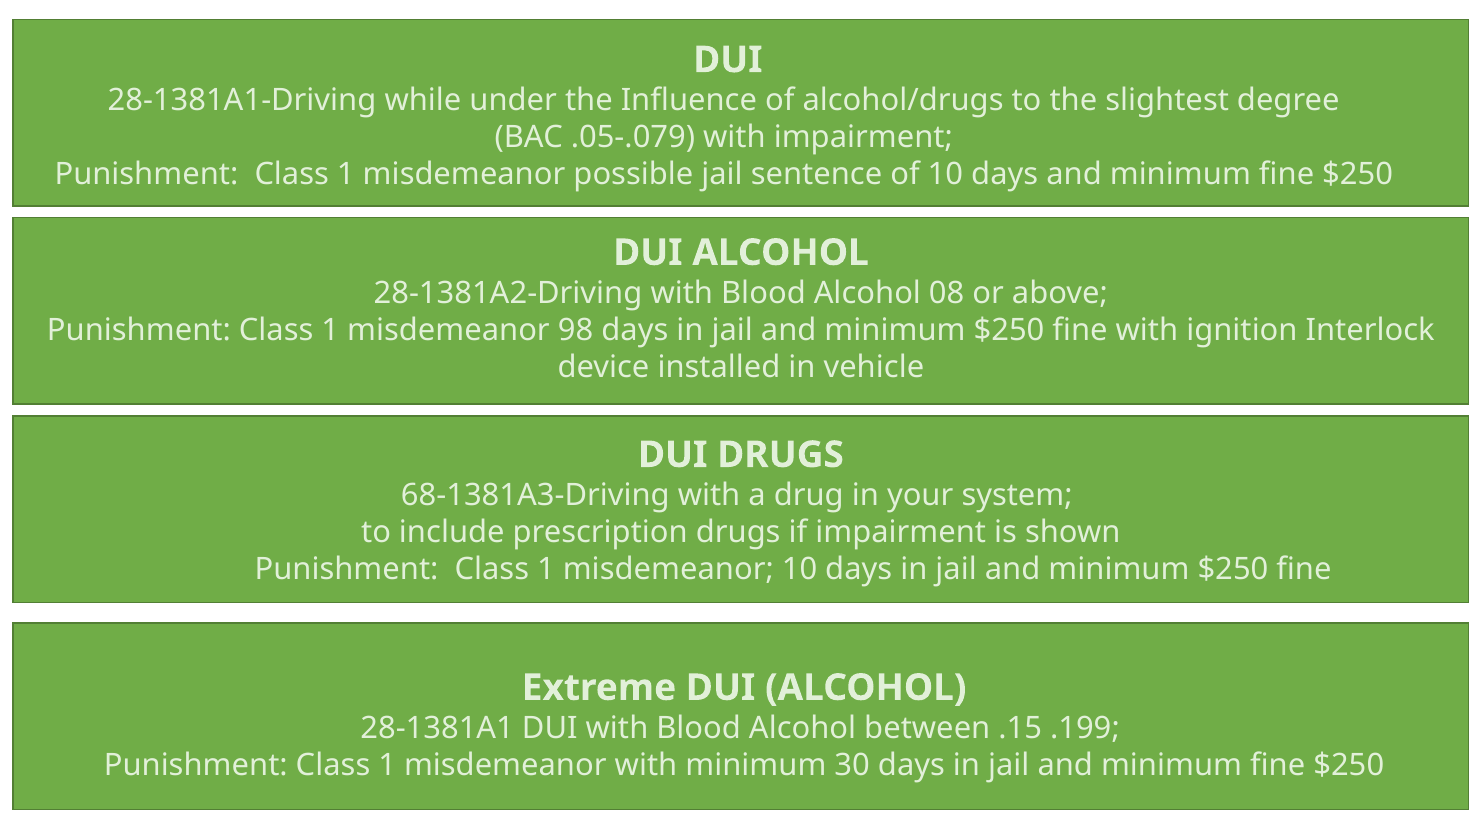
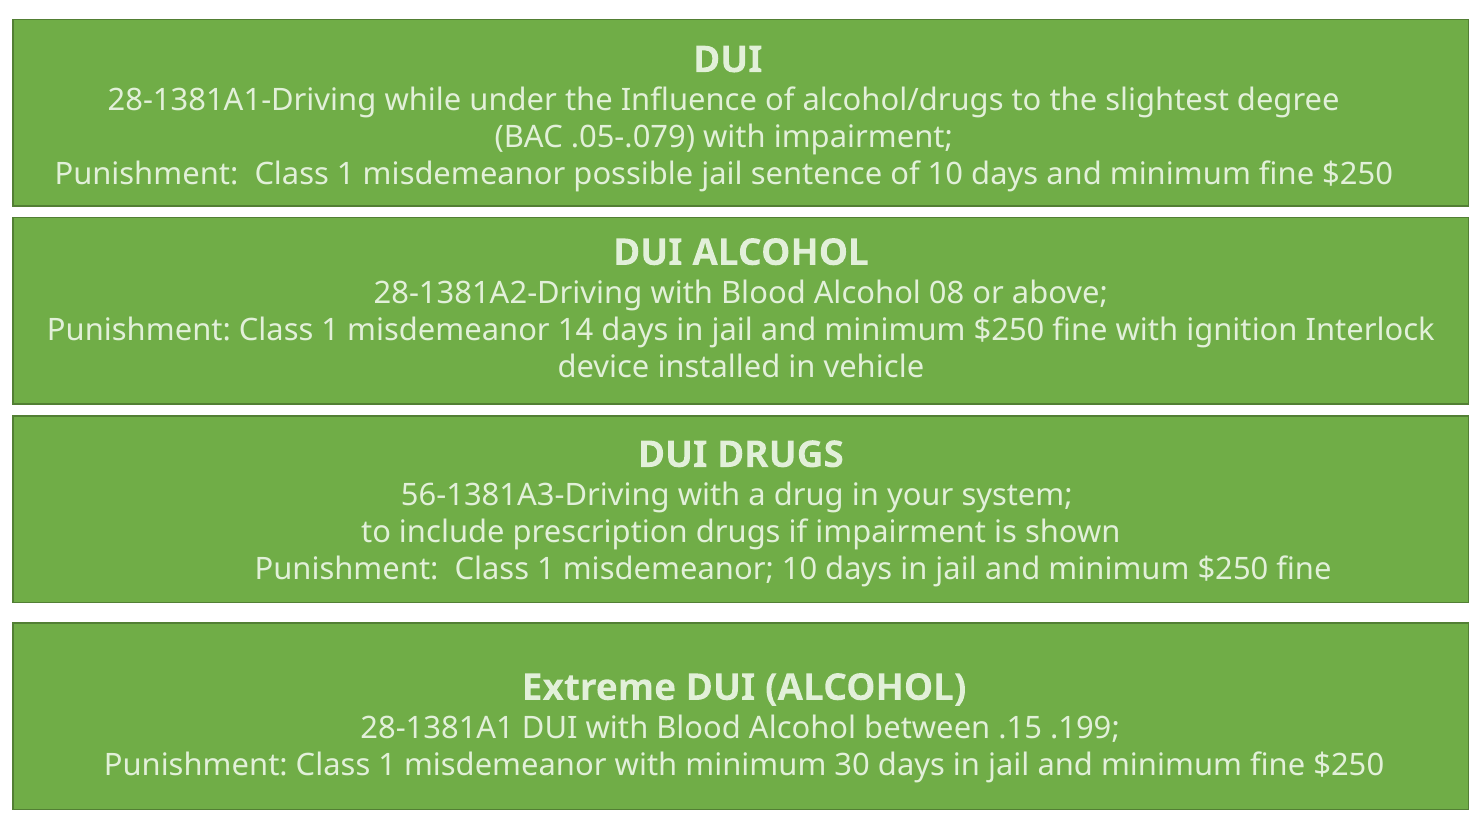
98: 98 -> 14
68-1381A3-Driving: 68-1381A3-Driving -> 56-1381A3-Driving
